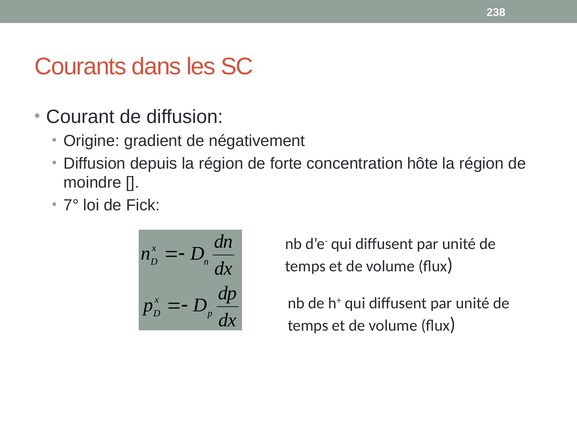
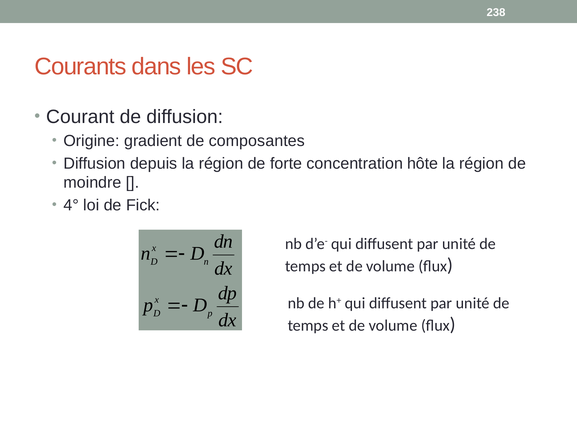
négativement: négativement -> composantes
7°: 7° -> 4°
